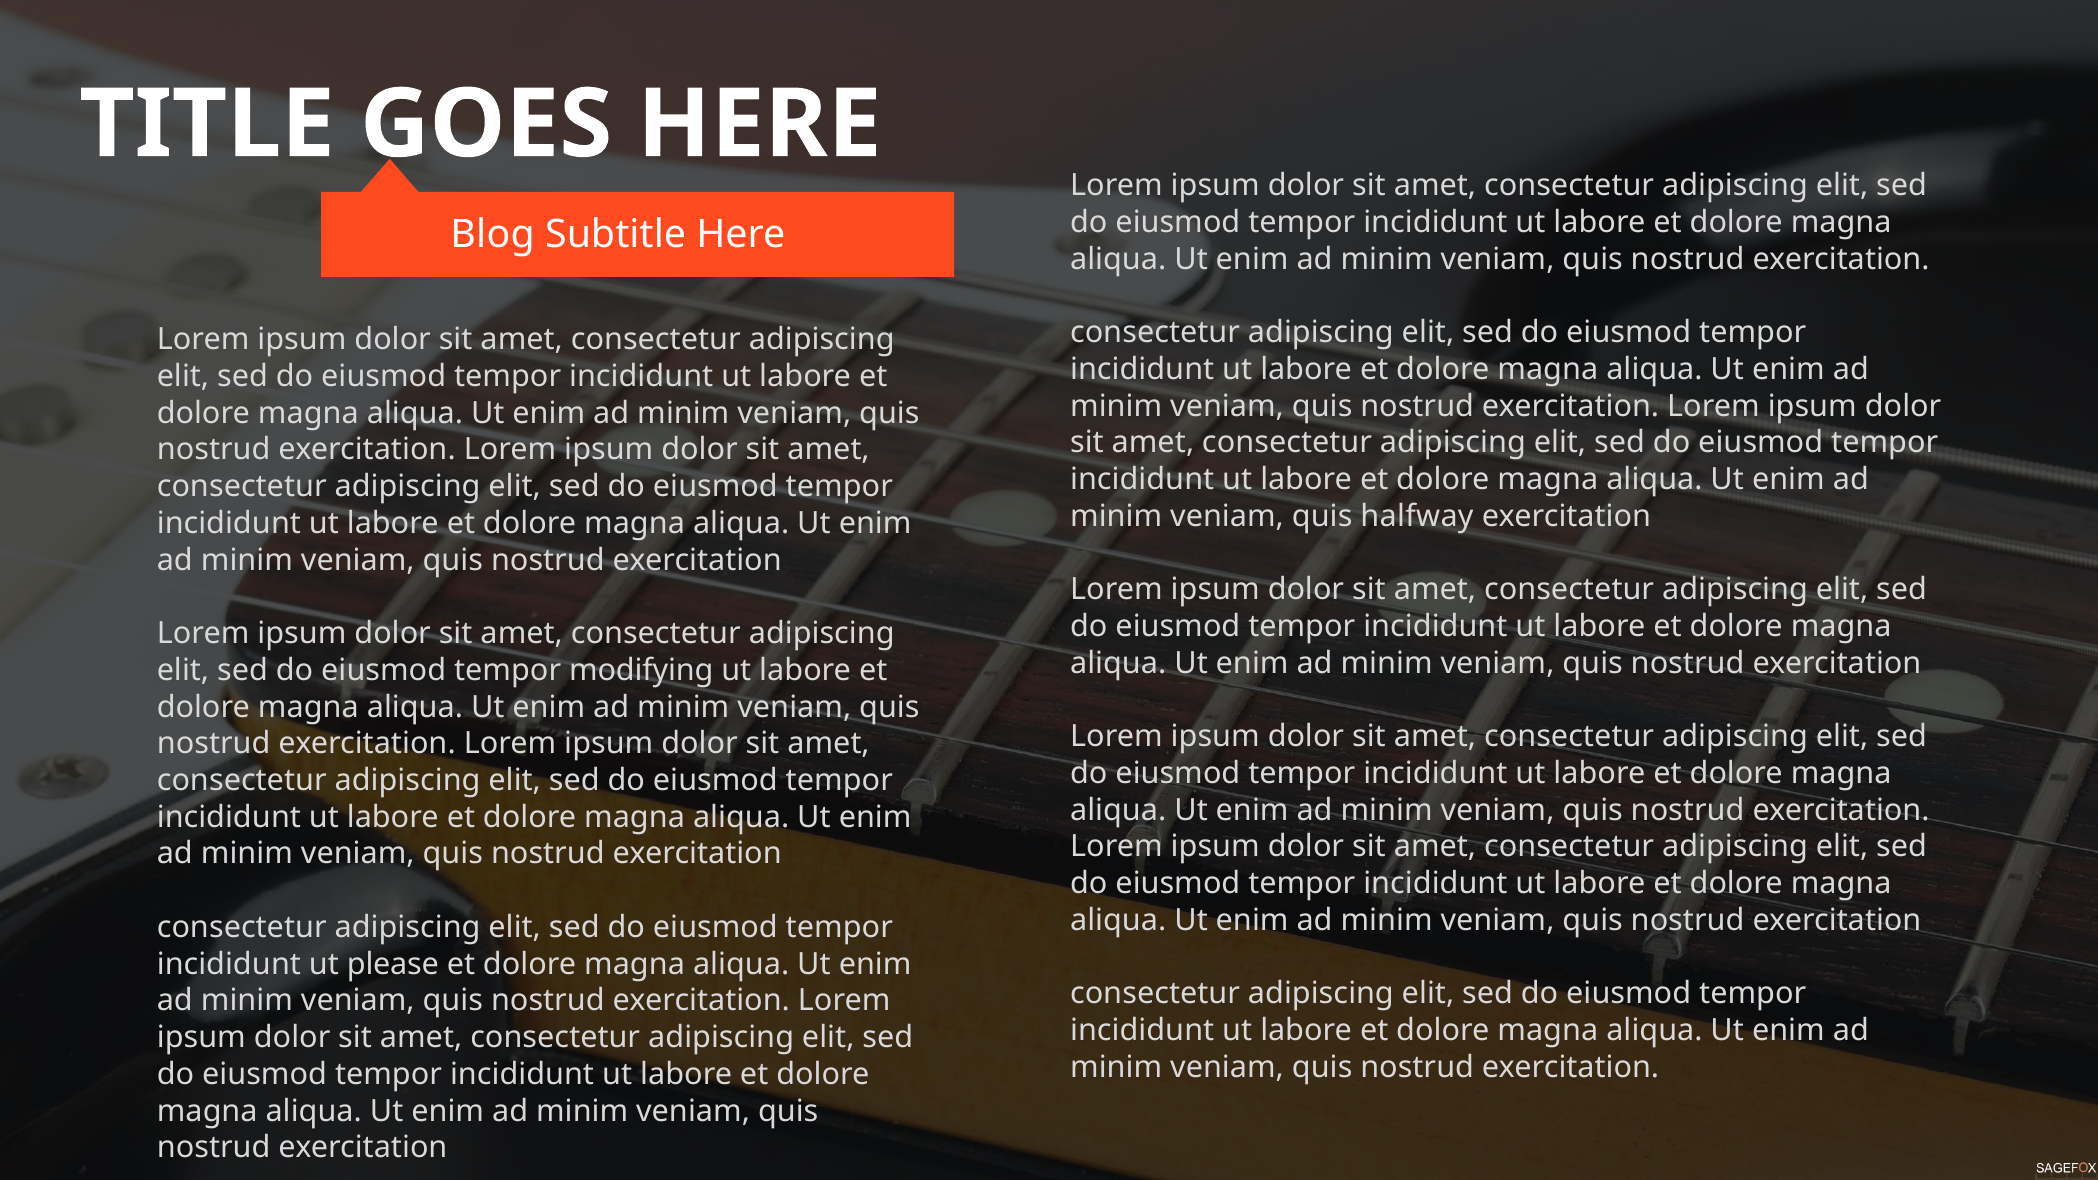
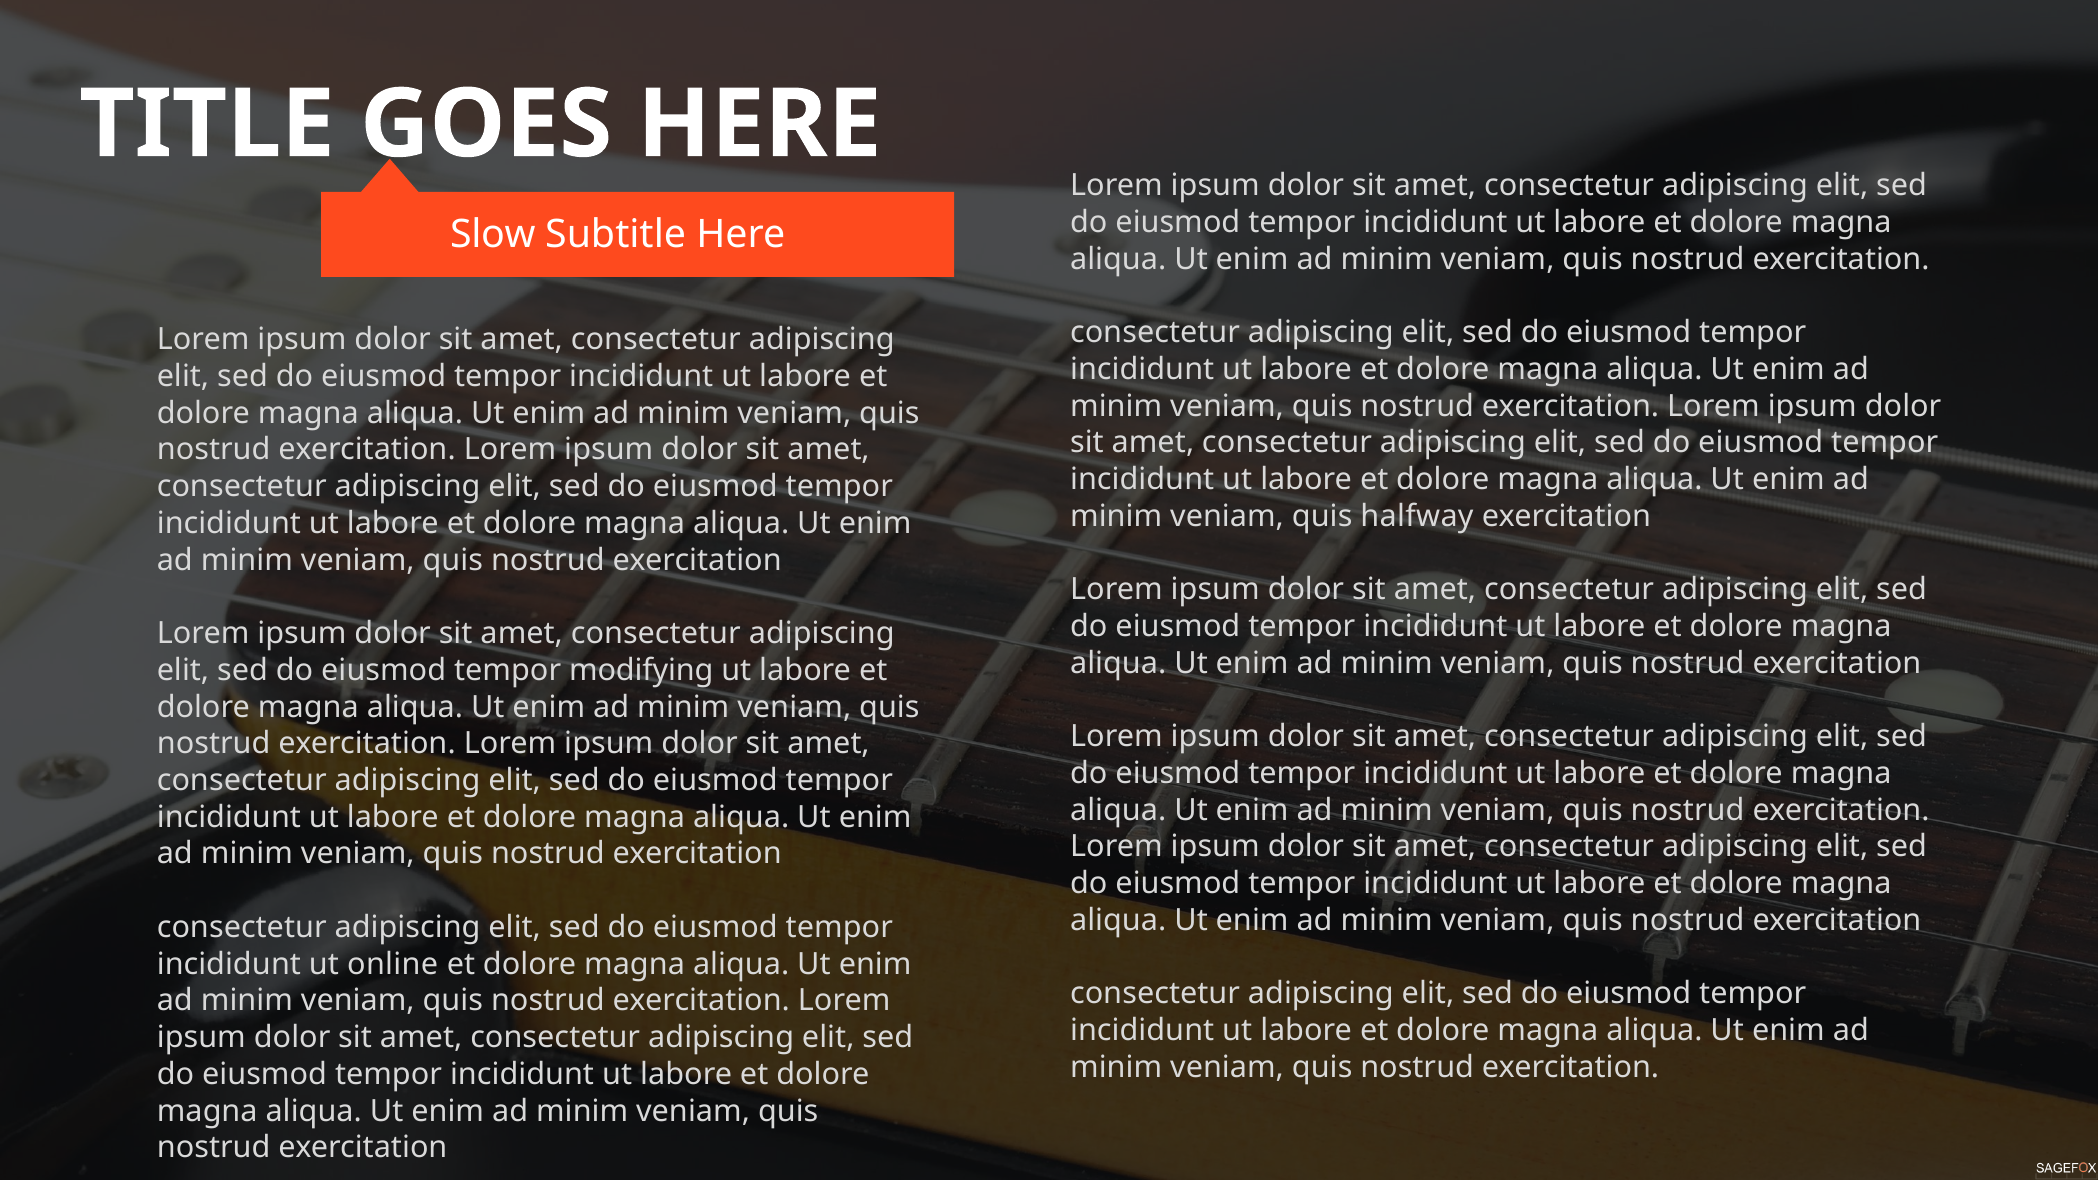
Blog: Blog -> Slow
please: please -> online
